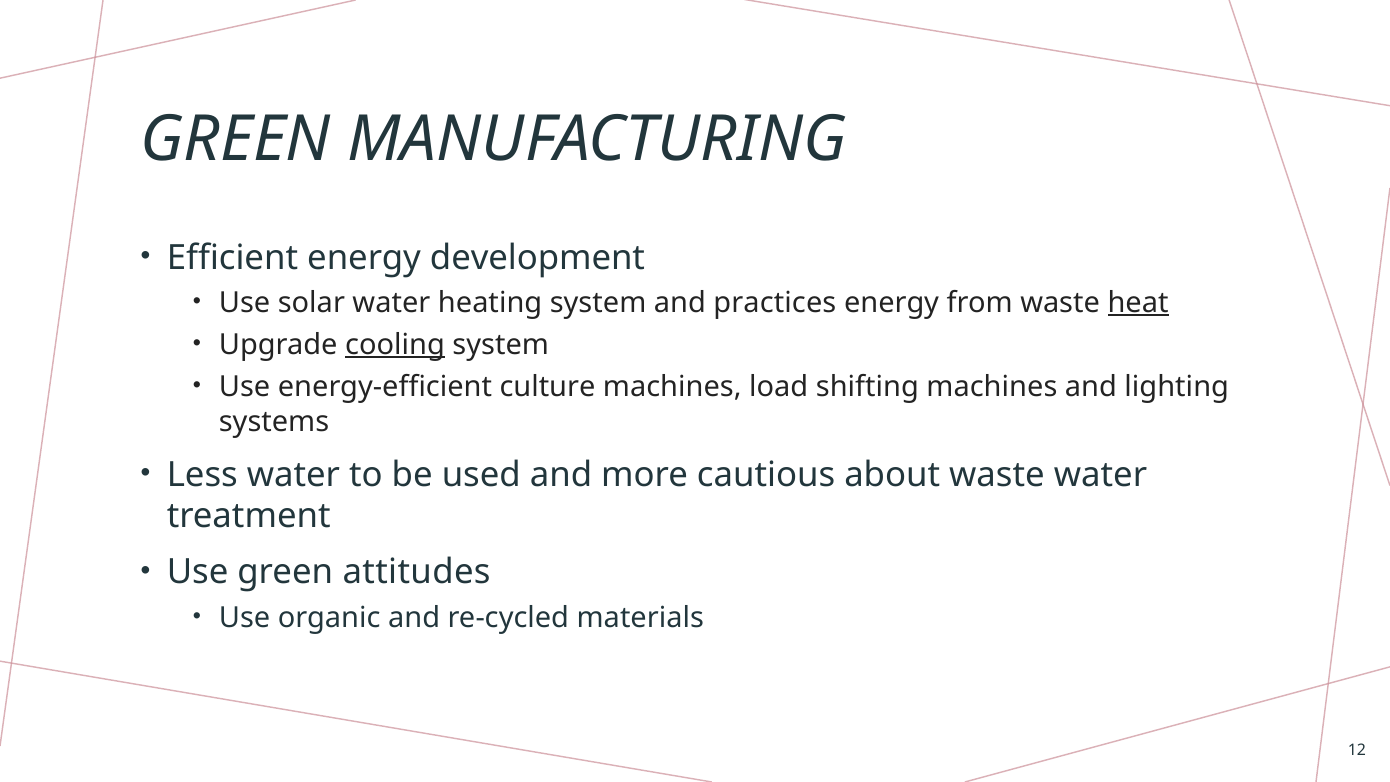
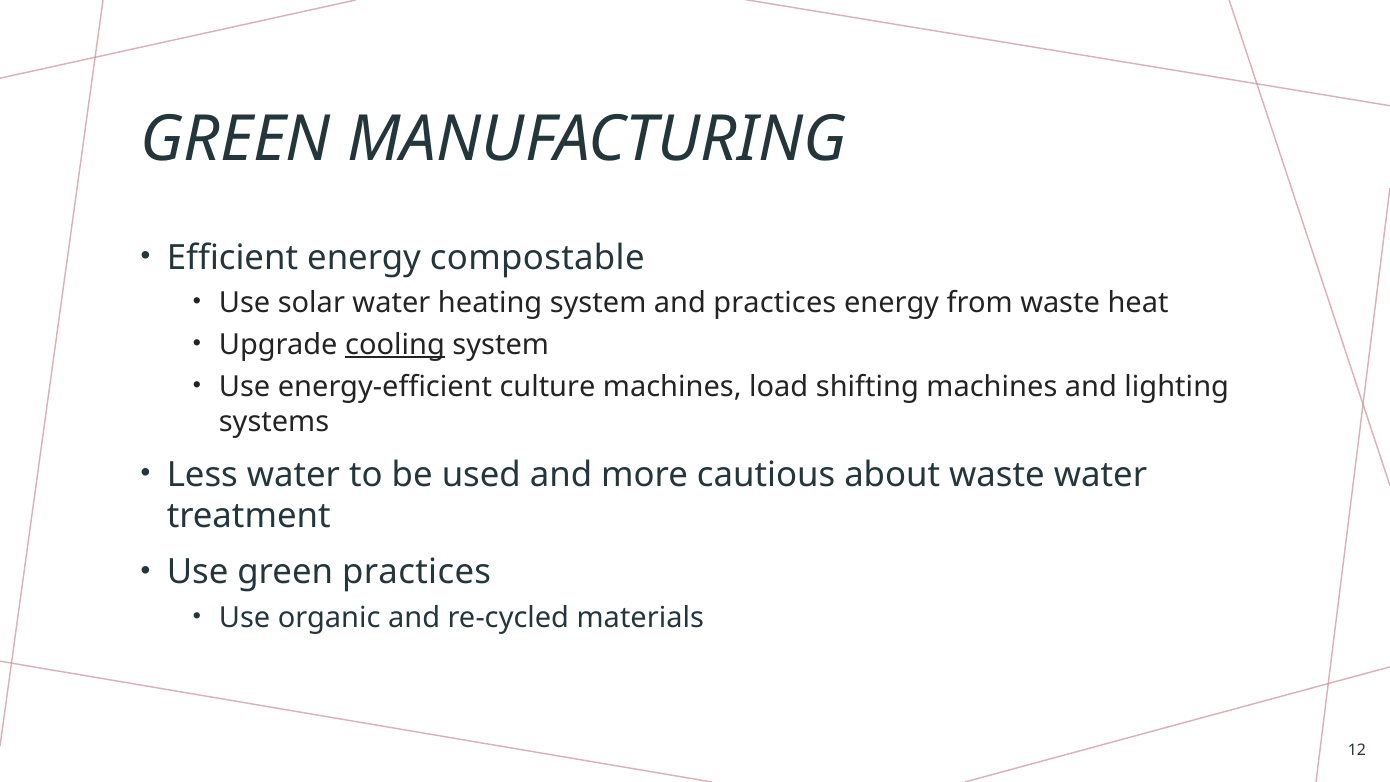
development: development -> compostable
heat underline: present -> none
green attitudes: attitudes -> practices
